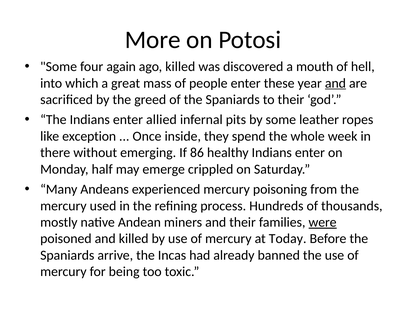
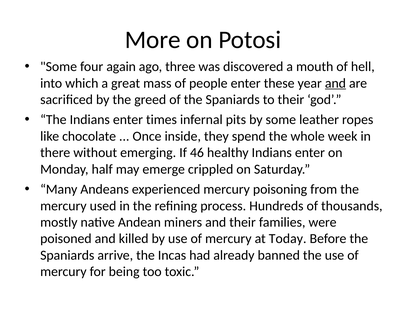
ago killed: killed -> three
allied: allied -> times
exception: exception -> chocolate
86: 86 -> 46
were underline: present -> none
